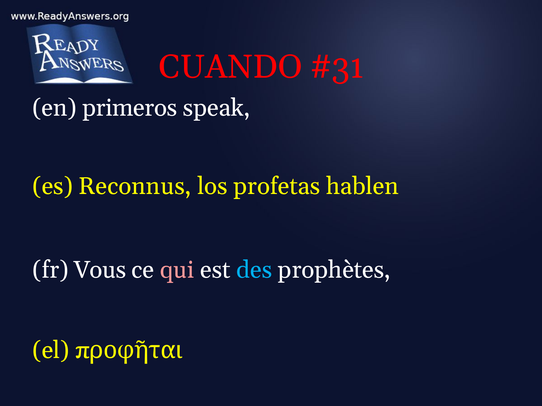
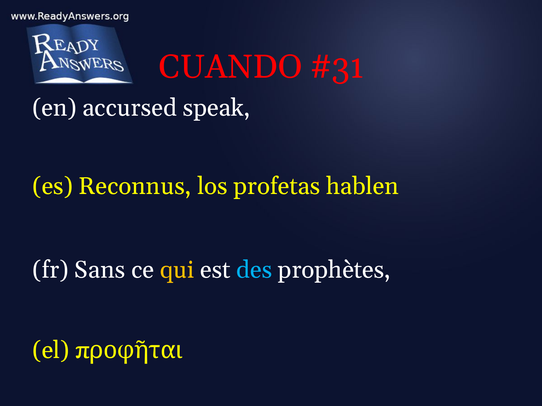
primeros: primeros -> accursed
Vous: Vous -> Sans
qui colour: pink -> yellow
